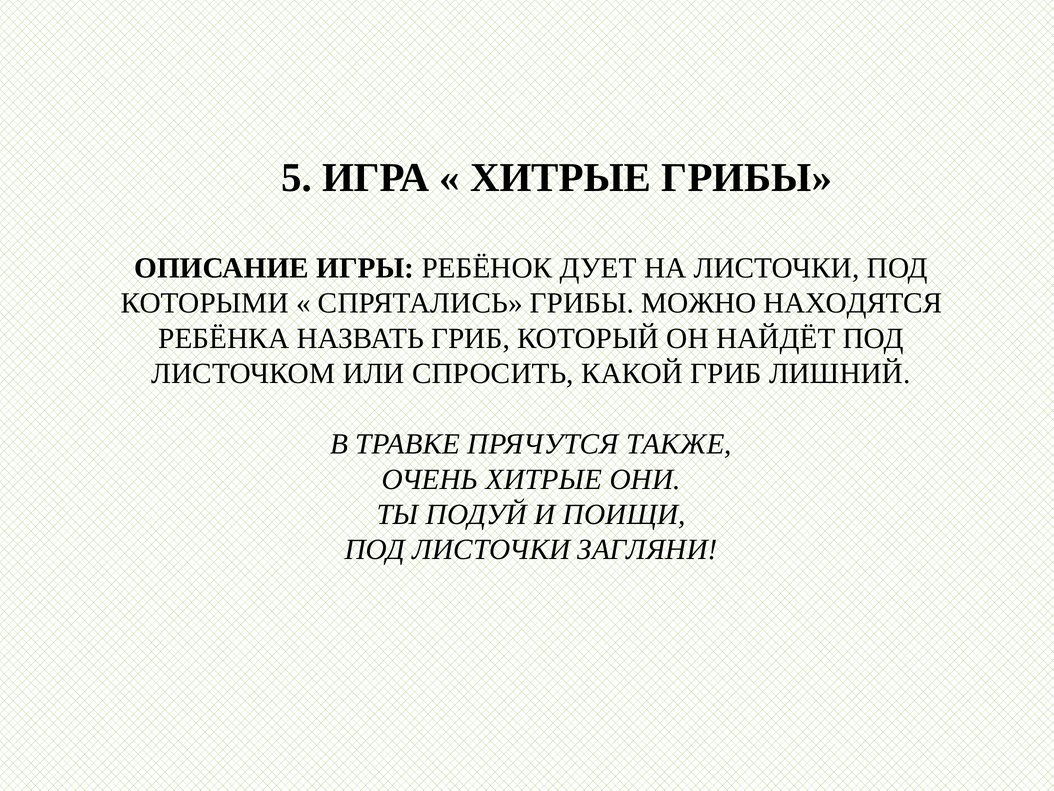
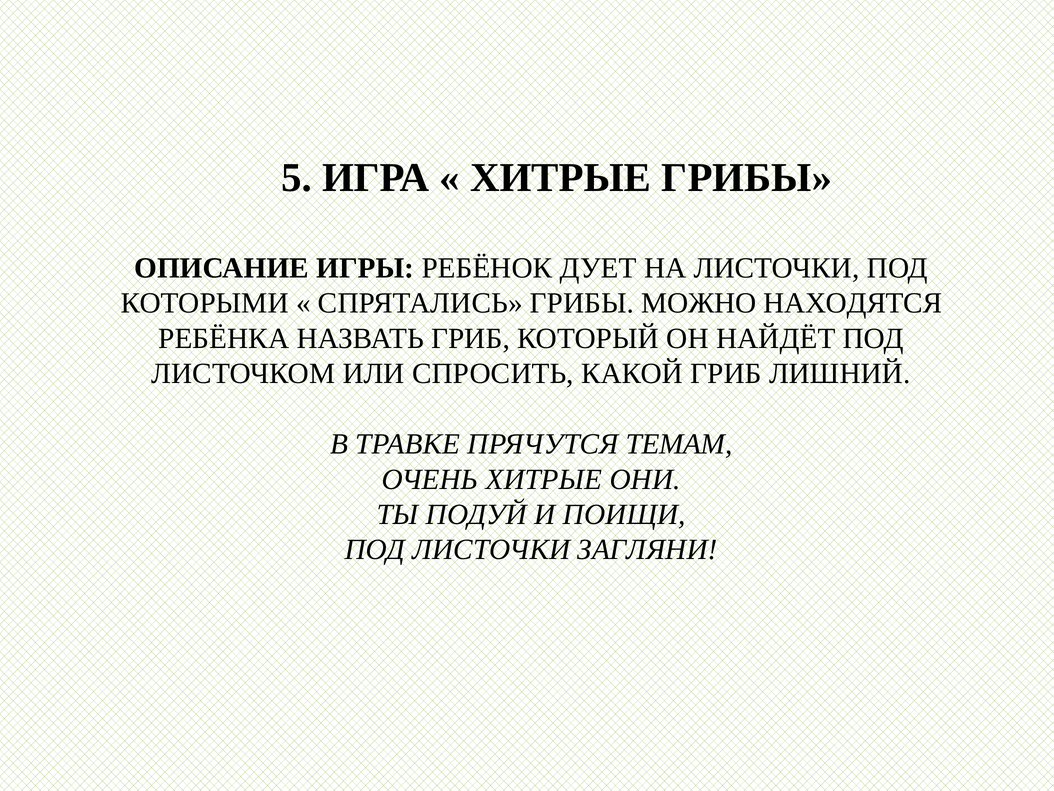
ТАКЖЕ: ТАКЖЕ -> ТЕМАМ
